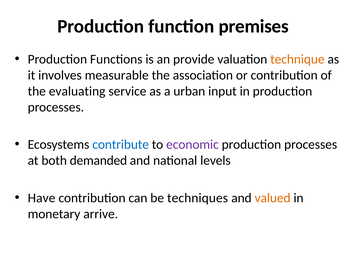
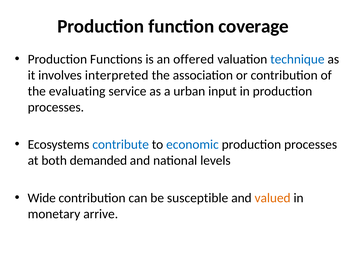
premises: premises -> coverage
provide: provide -> offered
technique colour: orange -> blue
measurable: measurable -> interpreted
economic colour: purple -> blue
Have: Have -> Wide
techniques: techniques -> susceptible
